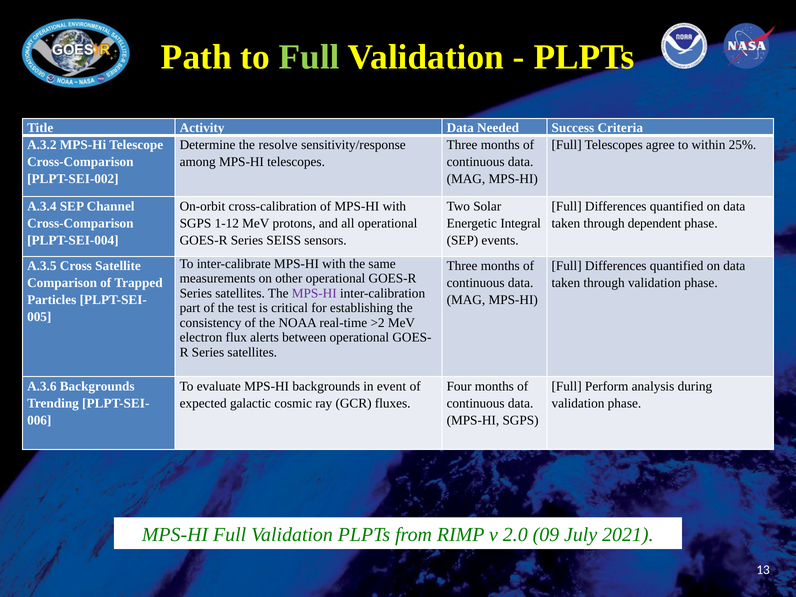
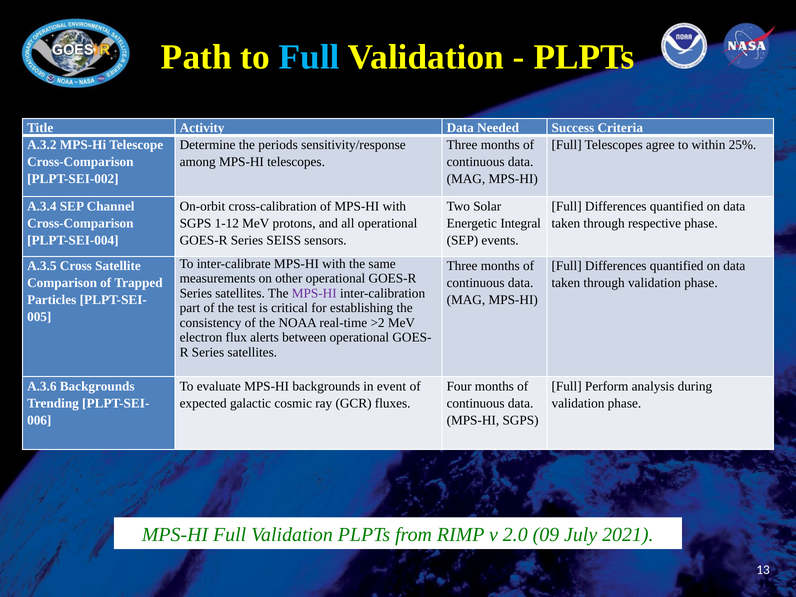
Full at (309, 57) colour: light green -> light blue
resolve: resolve -> periods
dependent: dependent -> respective
